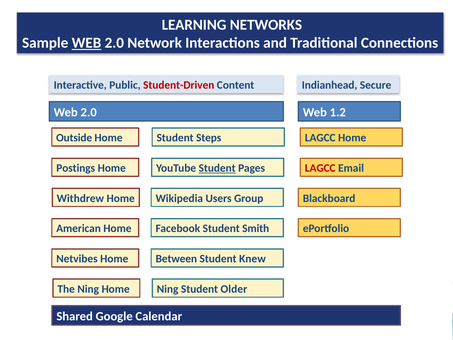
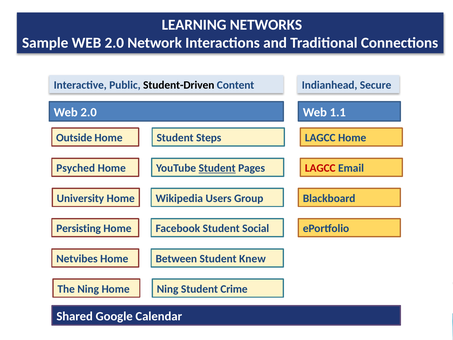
WEB at (86, 43) underline: present -> none
Student-Driven colour: red -> black
1.2: 1.2 -> 1.1
Postings: Postings -> Psyched
Withdrew: Withdrew -> University
American: American -> Persisting
Smith: Smith -> Social
Older: Older -> Crime
